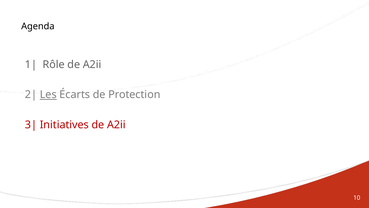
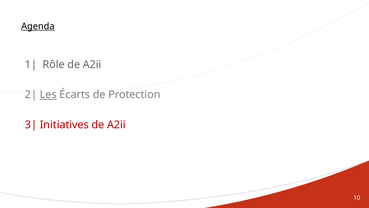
Agenda underline: none -> present
